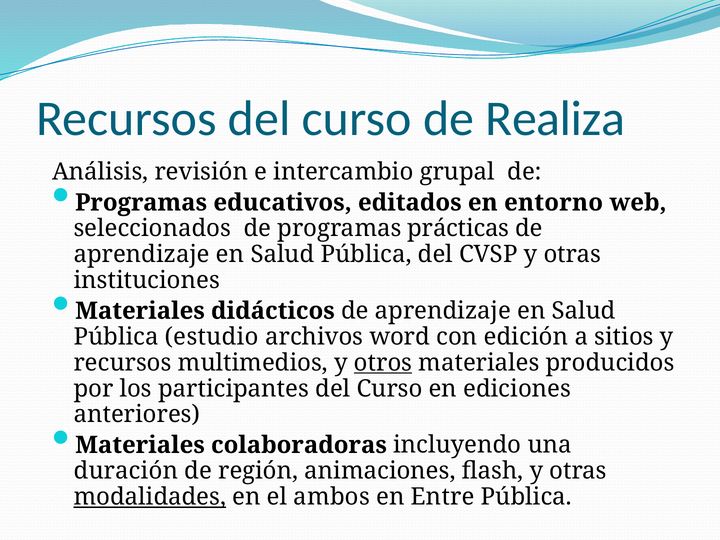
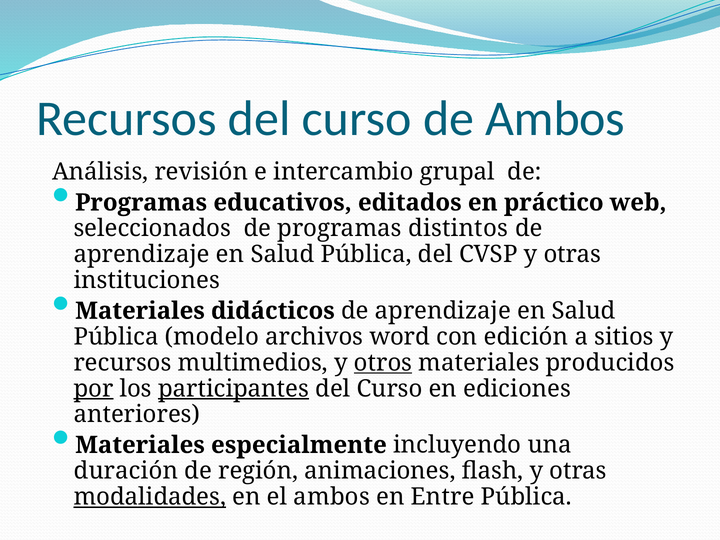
de Realiza: Realiza -> Ambos
entorno: entorno -> práctico
prácticas: prácticas -> distintos
estudio: estudio -> modelo
por underline: none -> present
participantes underline: none -> present
colaboradoras: colaboradoras -> especialmente
